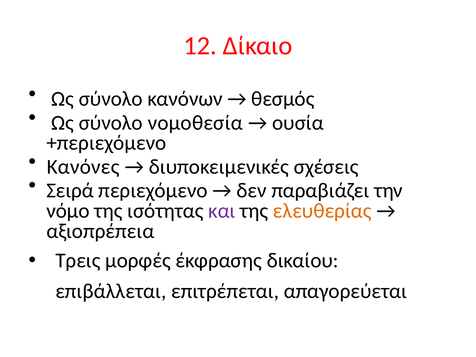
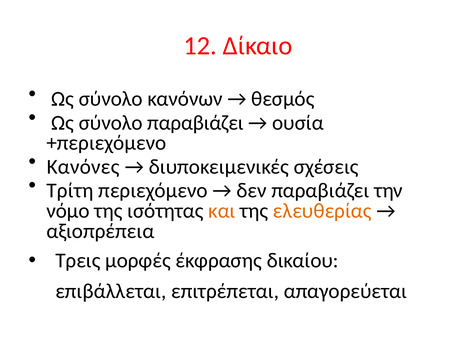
σύνολο νομοθεσία: νομοθεσία -> παραβιάζει
Σειρά: Σειρά -> Τρίτη
και colour: purple -> orange
